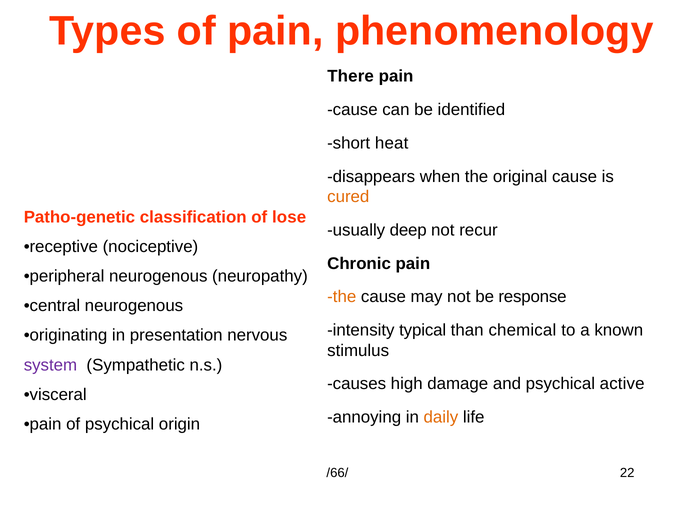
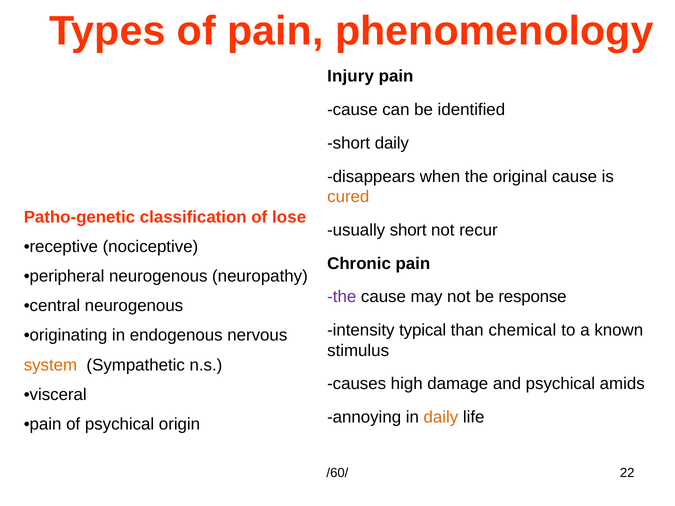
There: There -> Injury
short heat: heat -> daily
usually deep: deep -> short
the at (342, 297) colour: orange -> purple
presentation: presentation -> endogenous
system colour: purple -> orange
active: active -> amids
/66/: /66/ -> /60/
